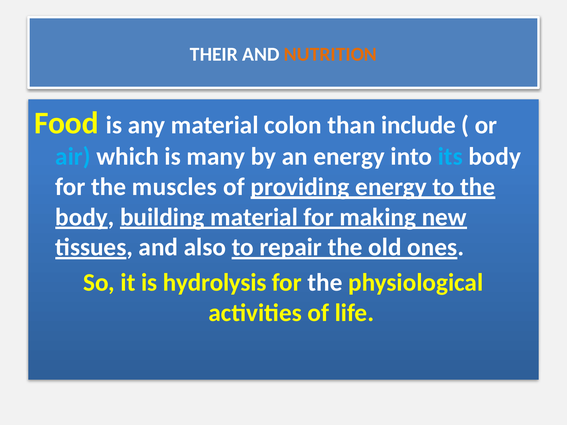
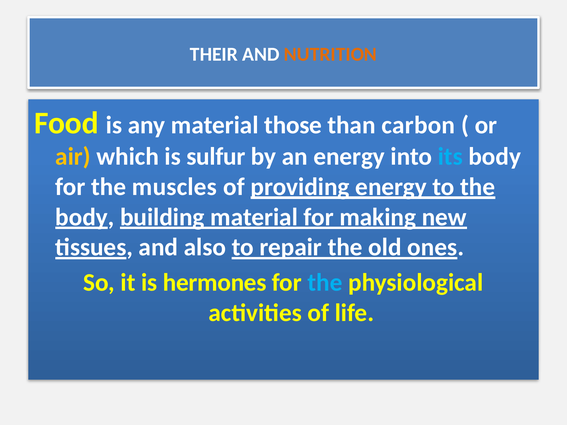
colon: colon -> those
include: include -> carbon
air colour: light blue -> yellow
many: many -> sulfur
hydrolysis: hydrolysis -> hermones
the at (325, 283) colour: white -> light blue
